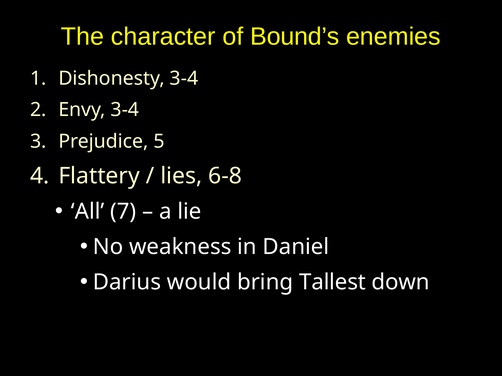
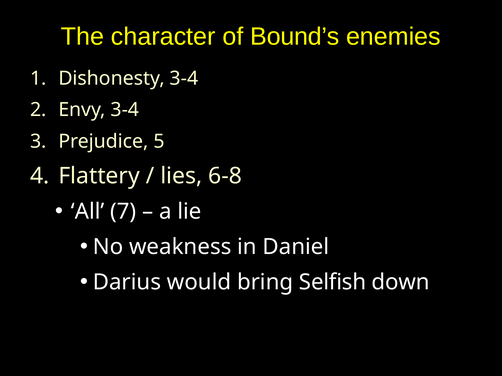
Tallest: Tallest -> Selfish
